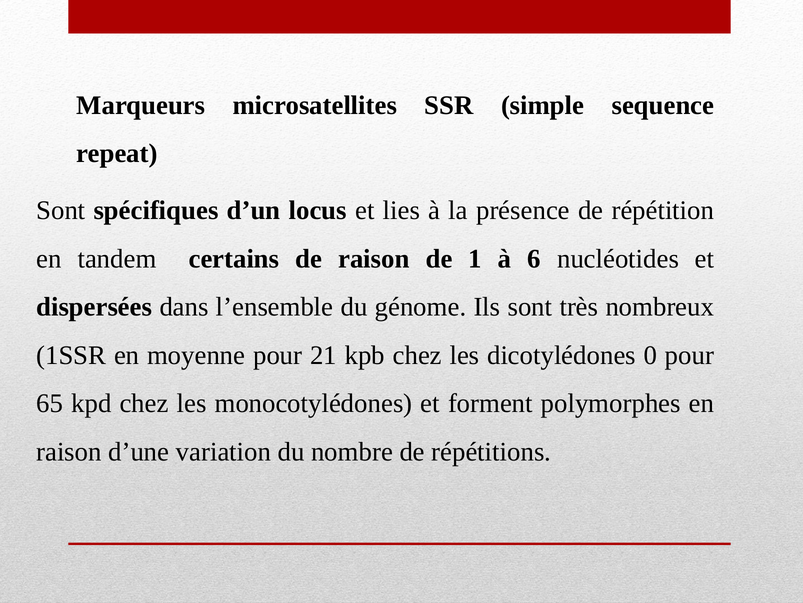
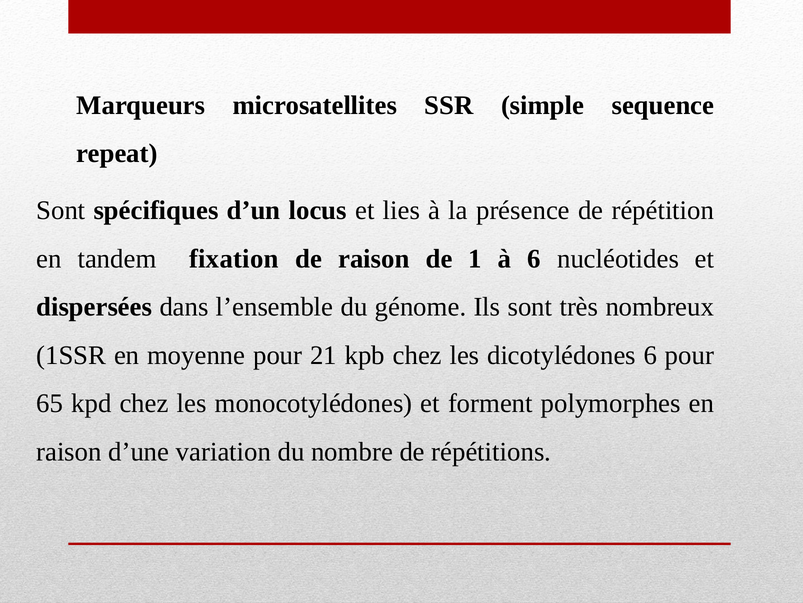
certains: certains -> fixation
dicotylédones 0: 0 -> 6
